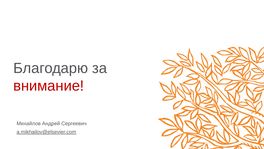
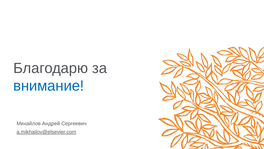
внимание colour: red -> blue
